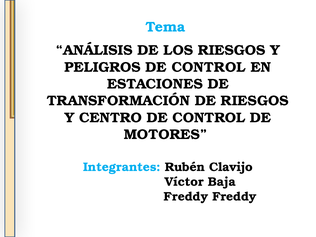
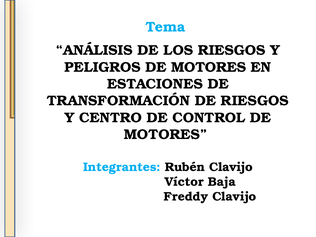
PELIGROS DE CONTROL: CONTROL -> MOTORES
Freddy Freddy: Freddy -> Clavijo
